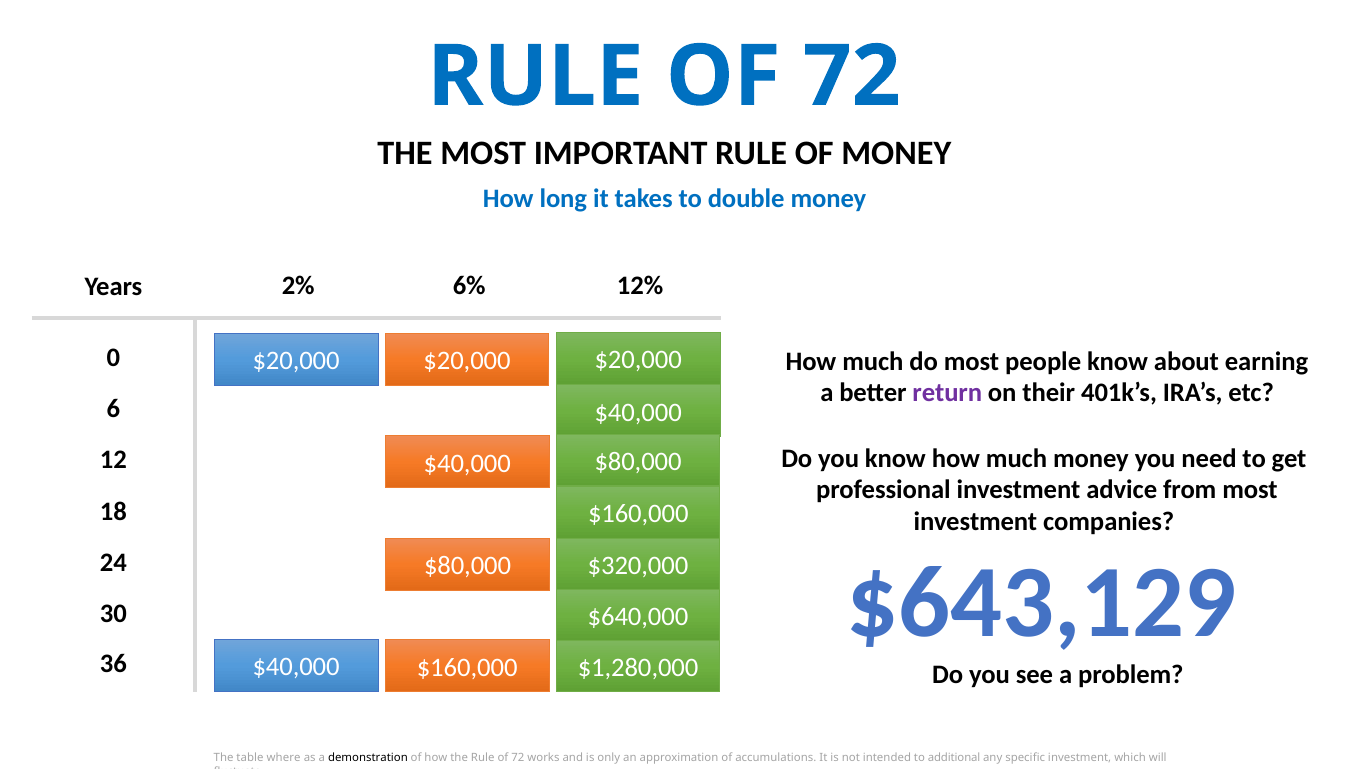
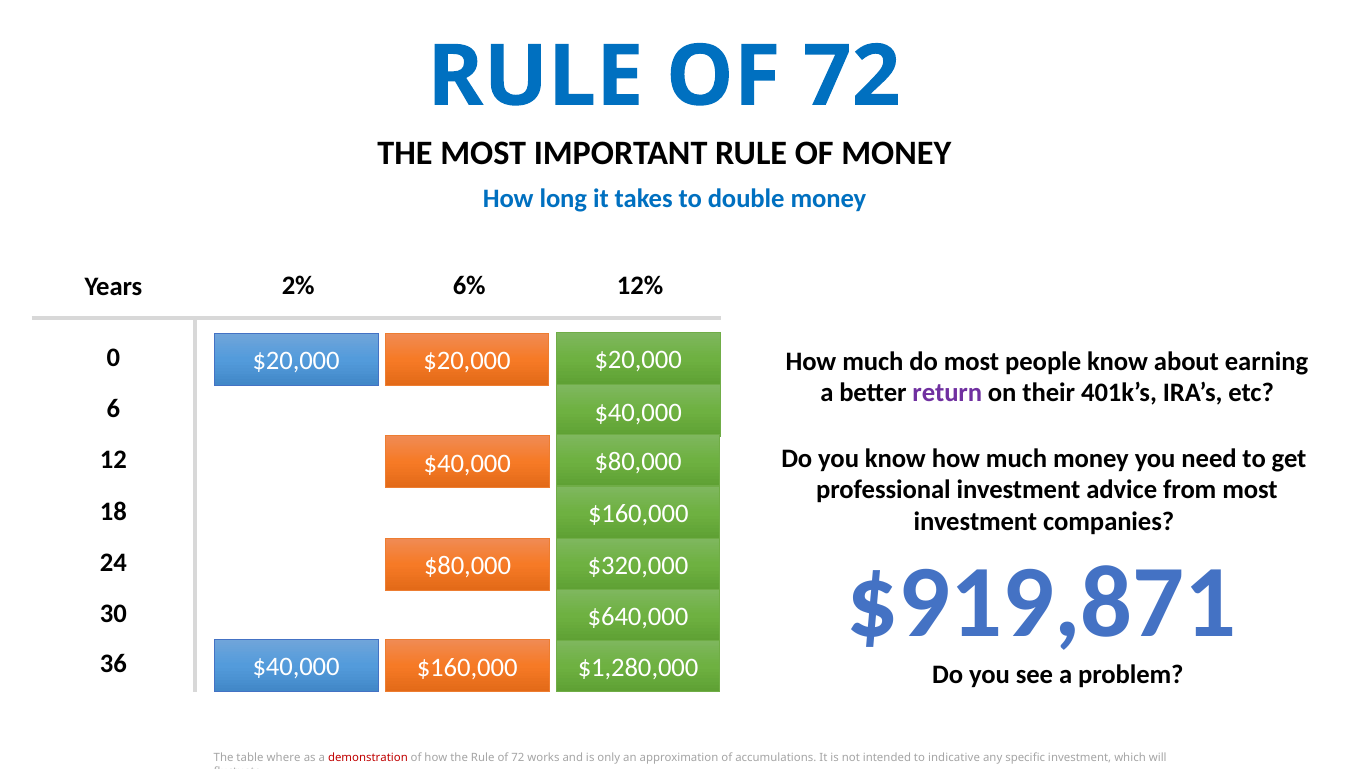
$643,129: $643,129 -> $919,871
demonstration colour: black -> red
additional: additional -> indicative
